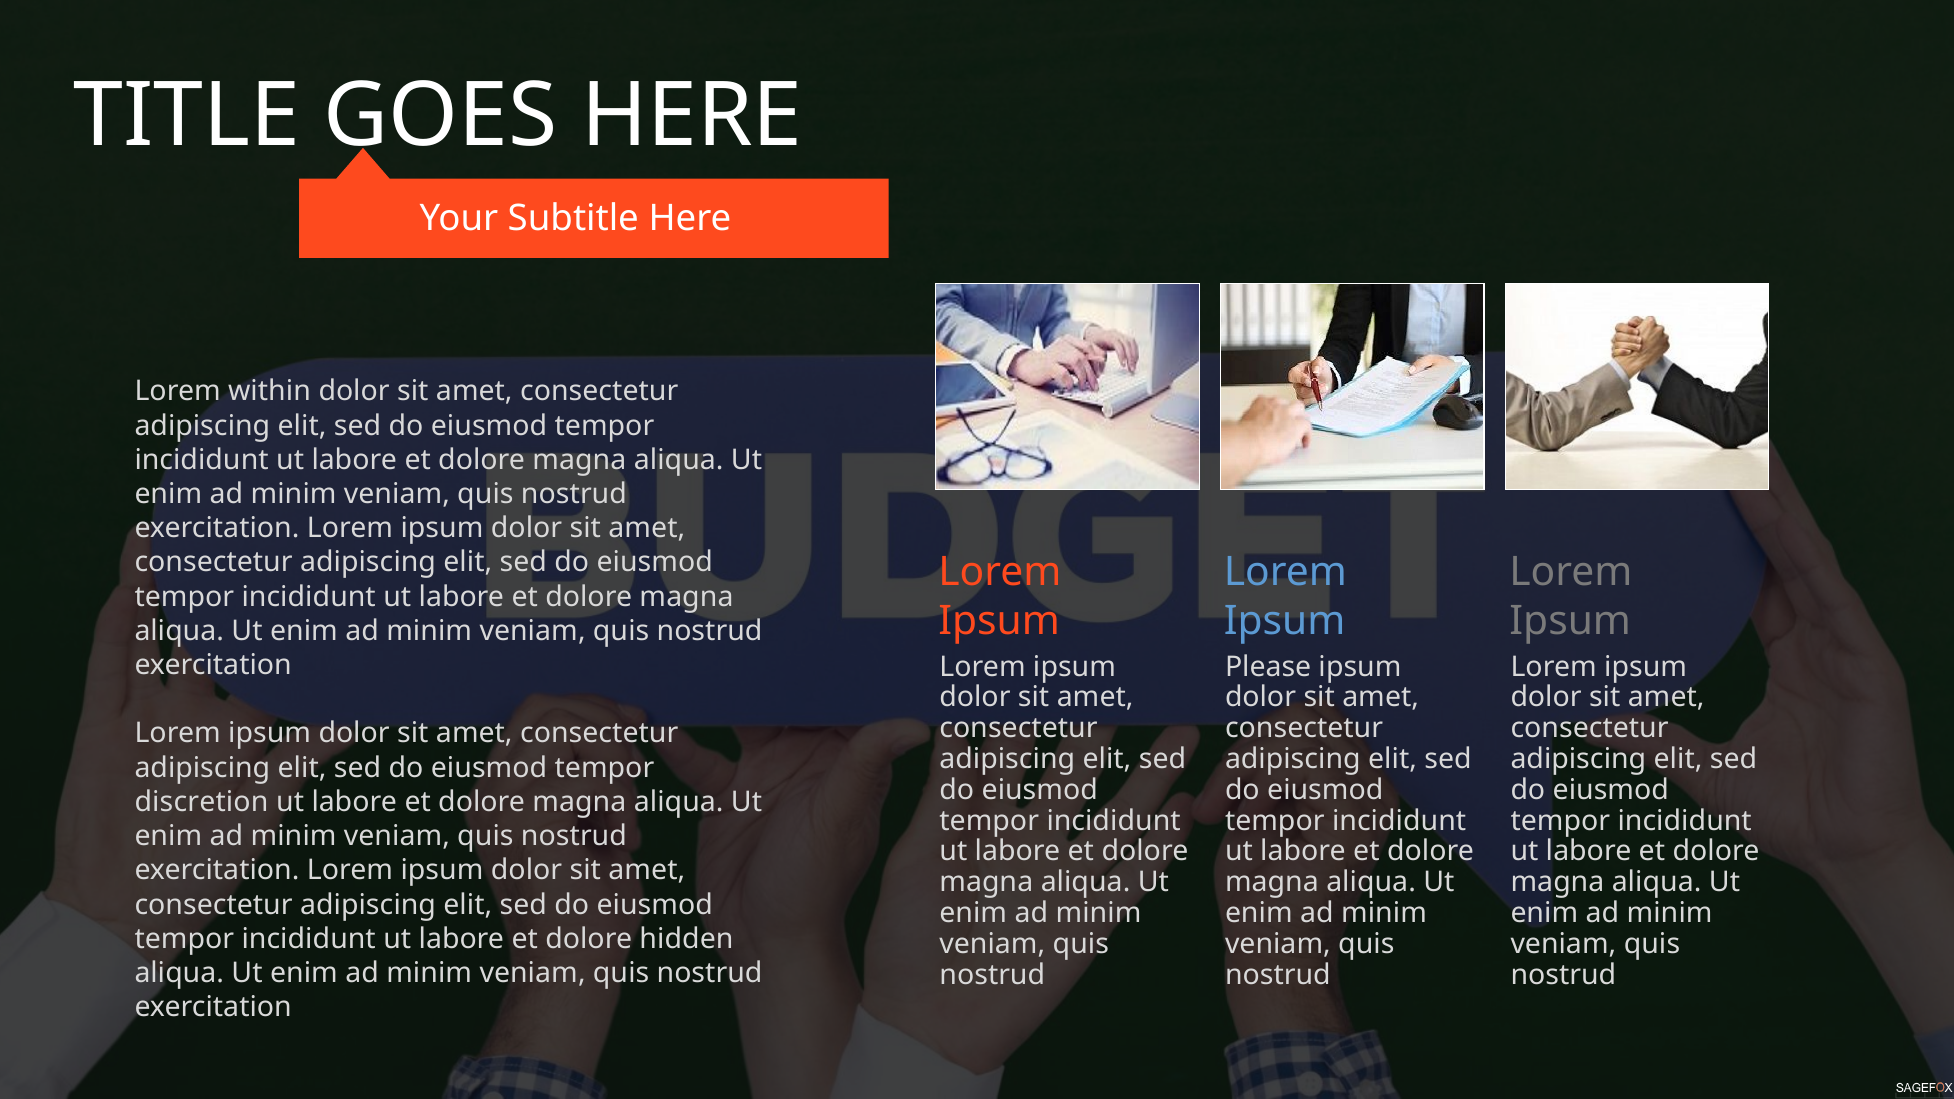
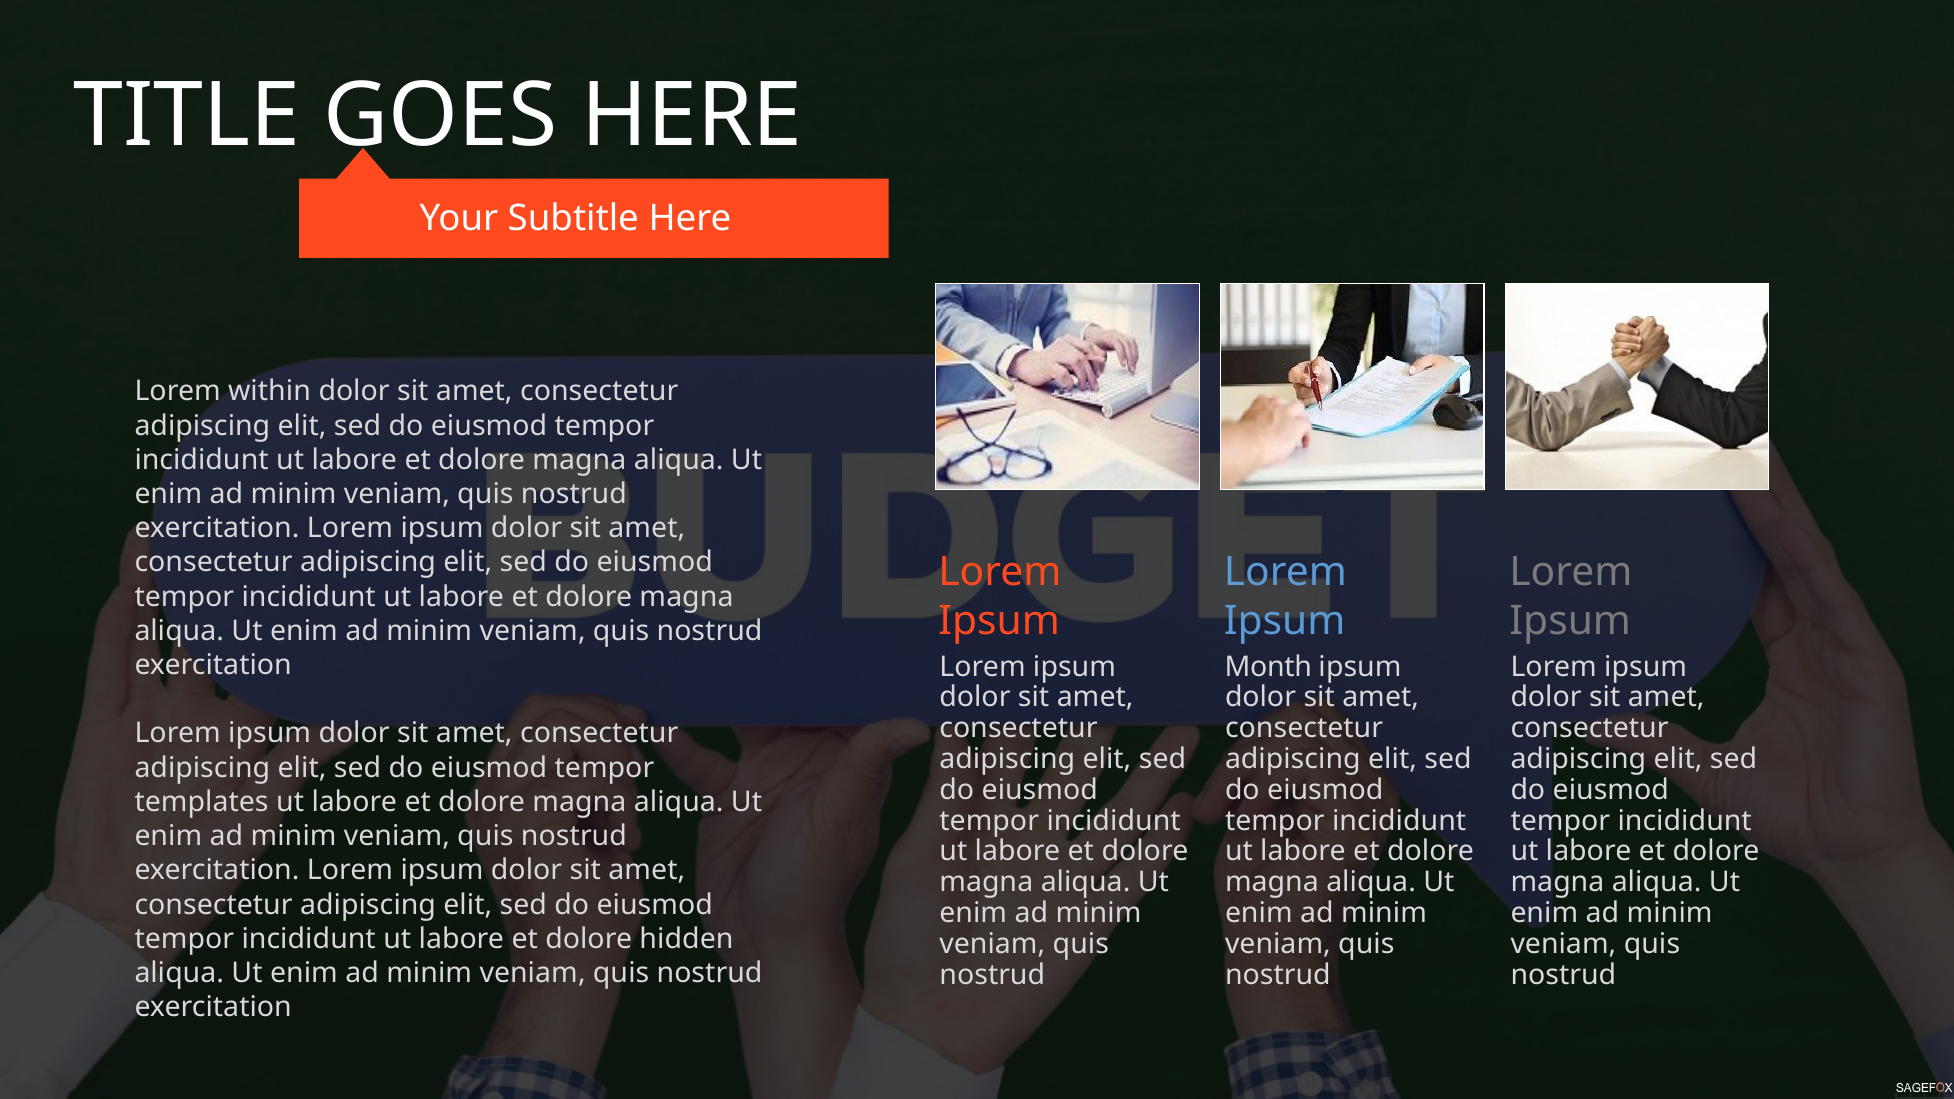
Please: Please -> Month
discretion: discretion -> templates
